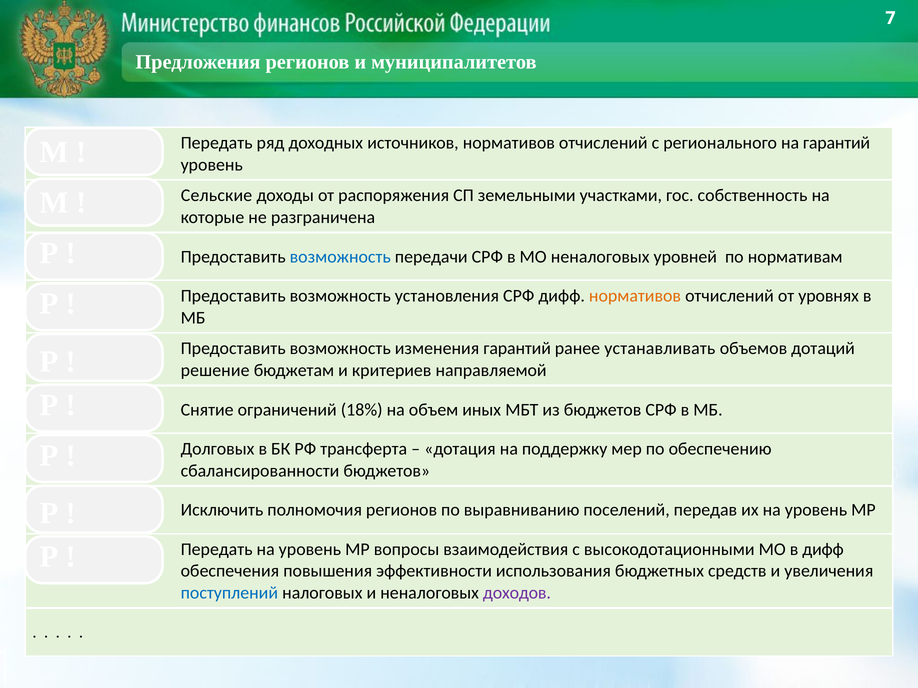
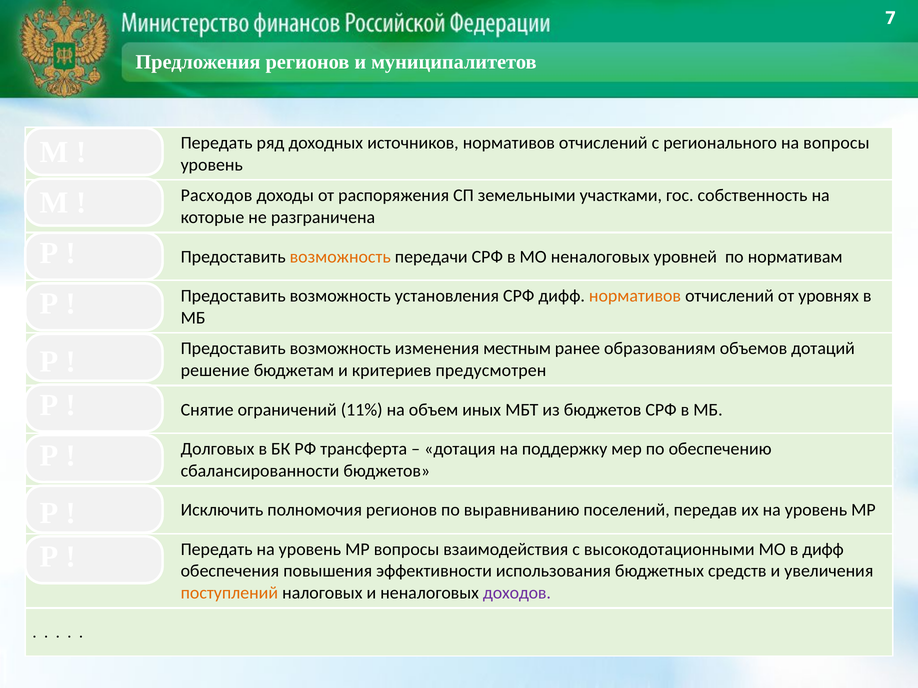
на гарантий: гарантий -> вопросы
Сельские: Сельские -> Расходов
возможность at (340, 257) colour: blue -> orange
изменения гарантий: гарантий -> местным
устанавливать: устанавливать -> образованиям
направляемой: направляемой -> предусмотрен
18%: 18% -> 11%
поступлений colour: blue -> orange
